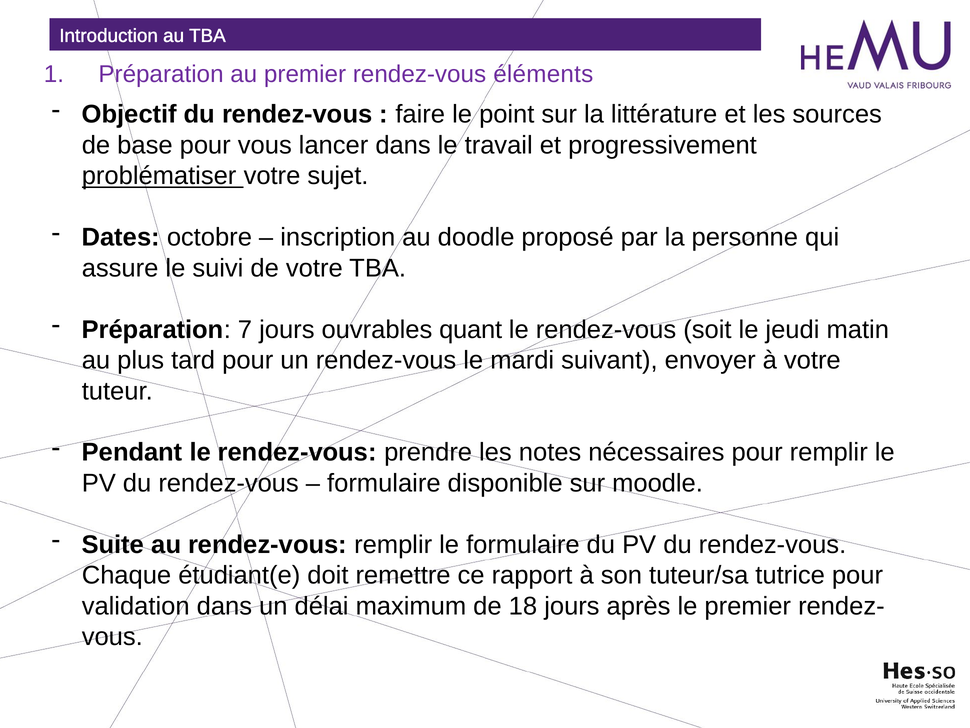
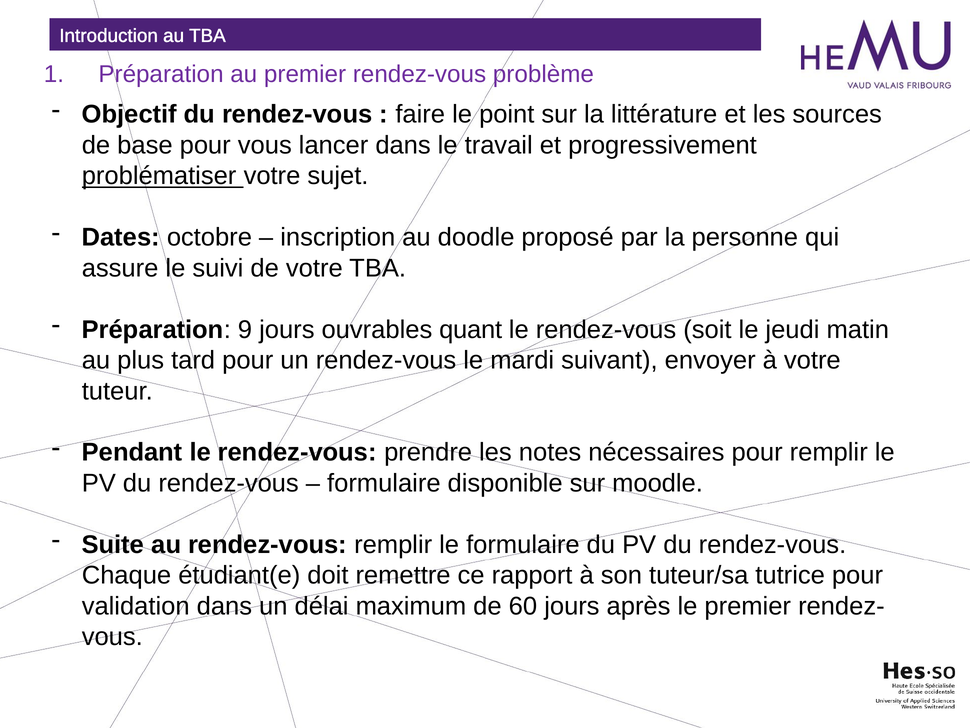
éléments: éléments -> problème
7: 7 -> 9
18: 18 -> 60
